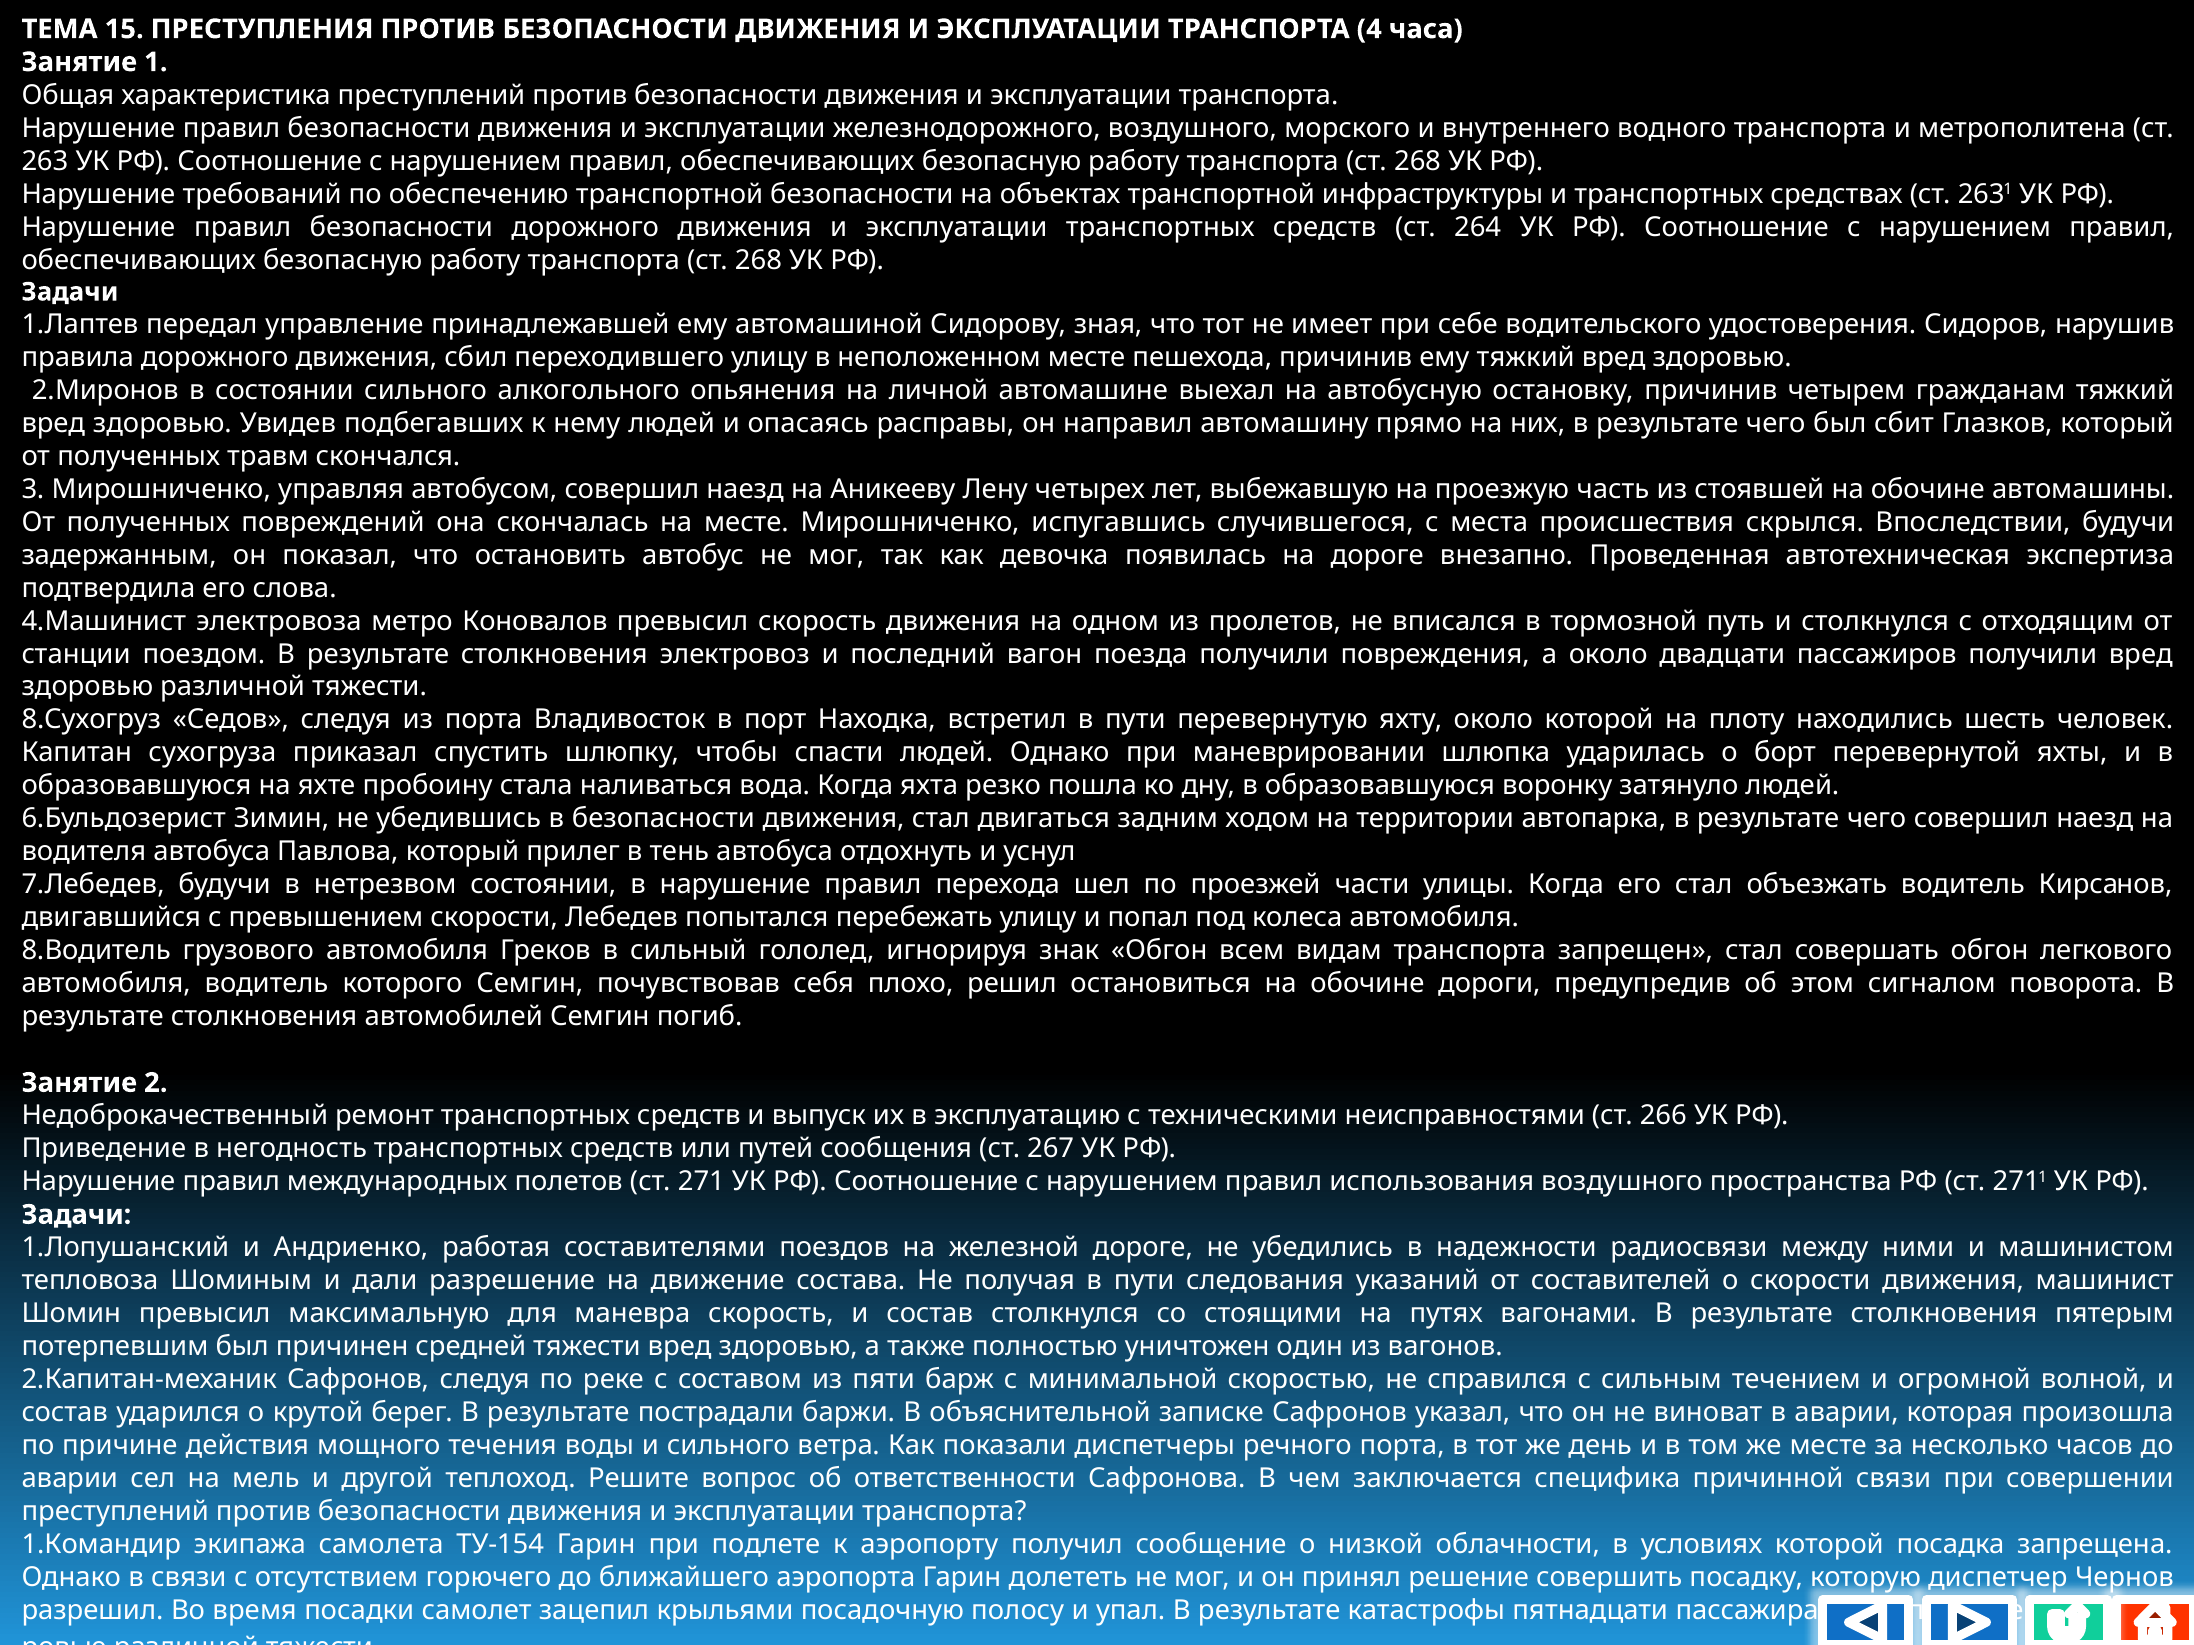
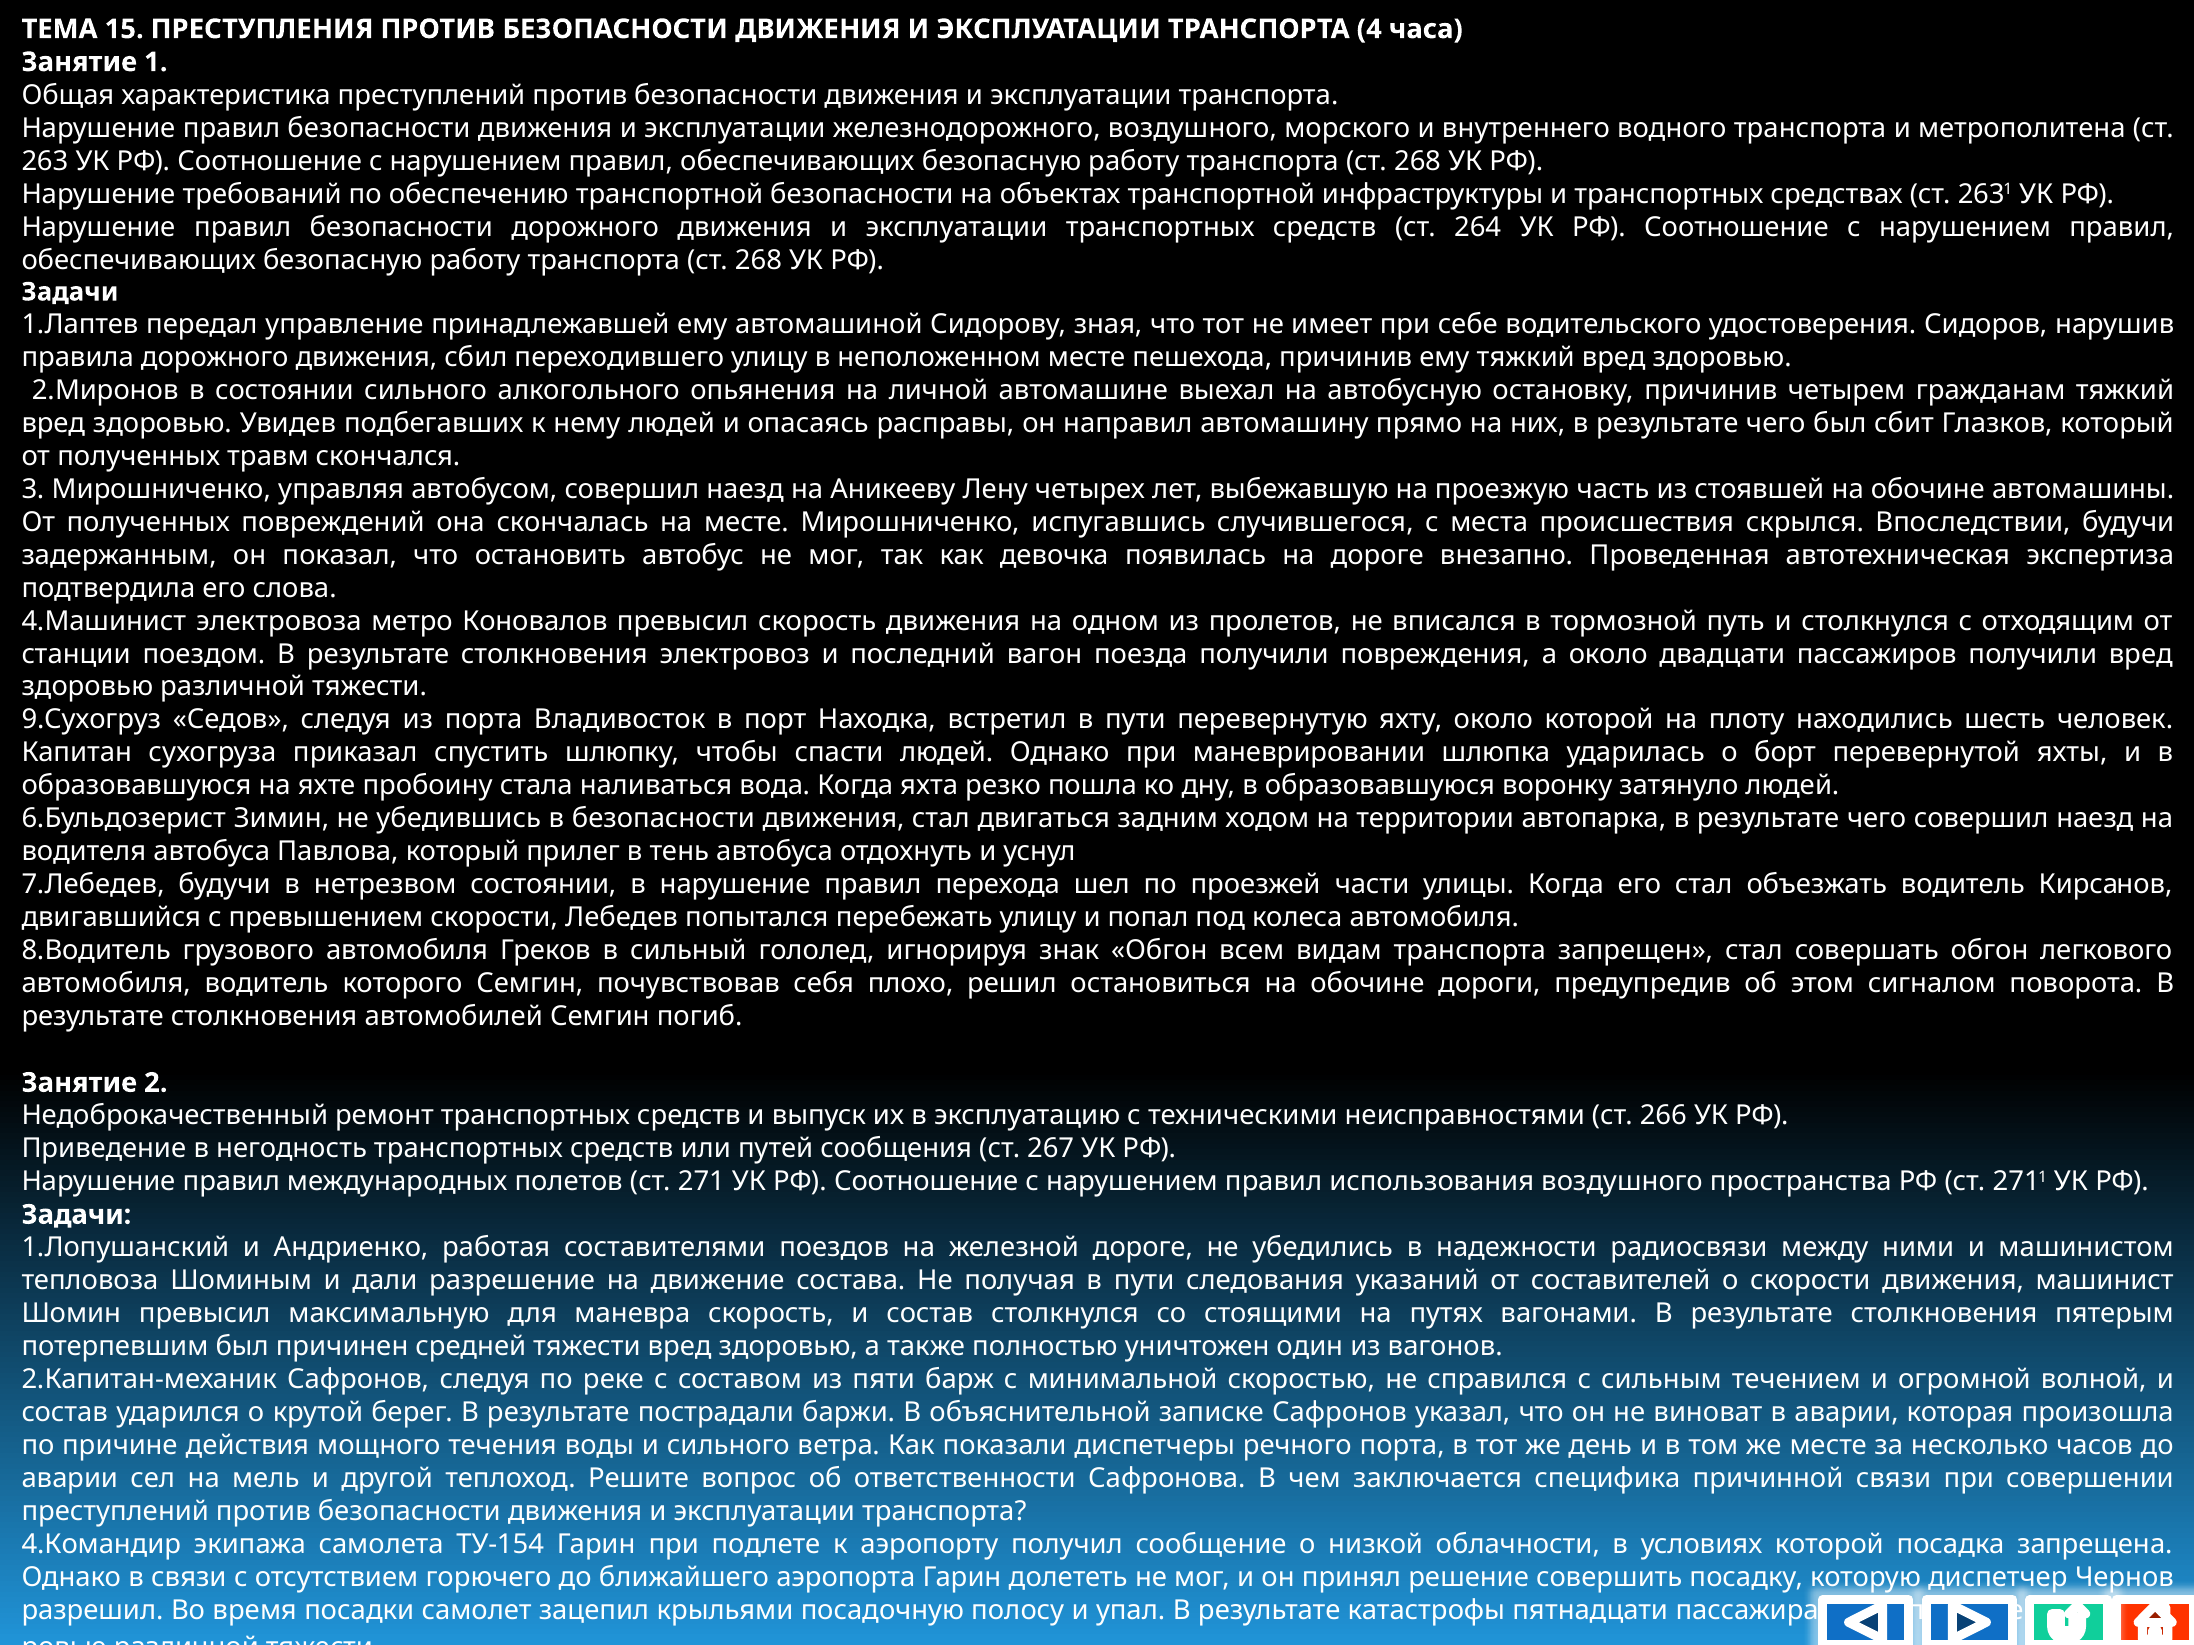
8.Сухогруз: 8.Сухогруз -> 9.Сухогруз
1.Командир: 1.Командир -> 4.Командир
